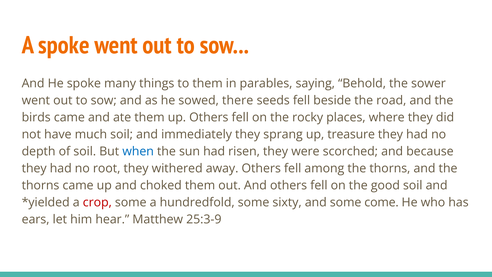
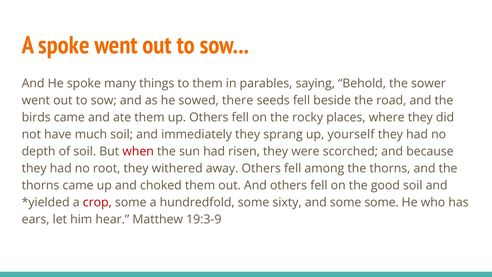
treasure: treasure -> yourself
when colour: blue -> red
some come: come -> some
25:3-9: 25:3-9 -> 19:3-9
